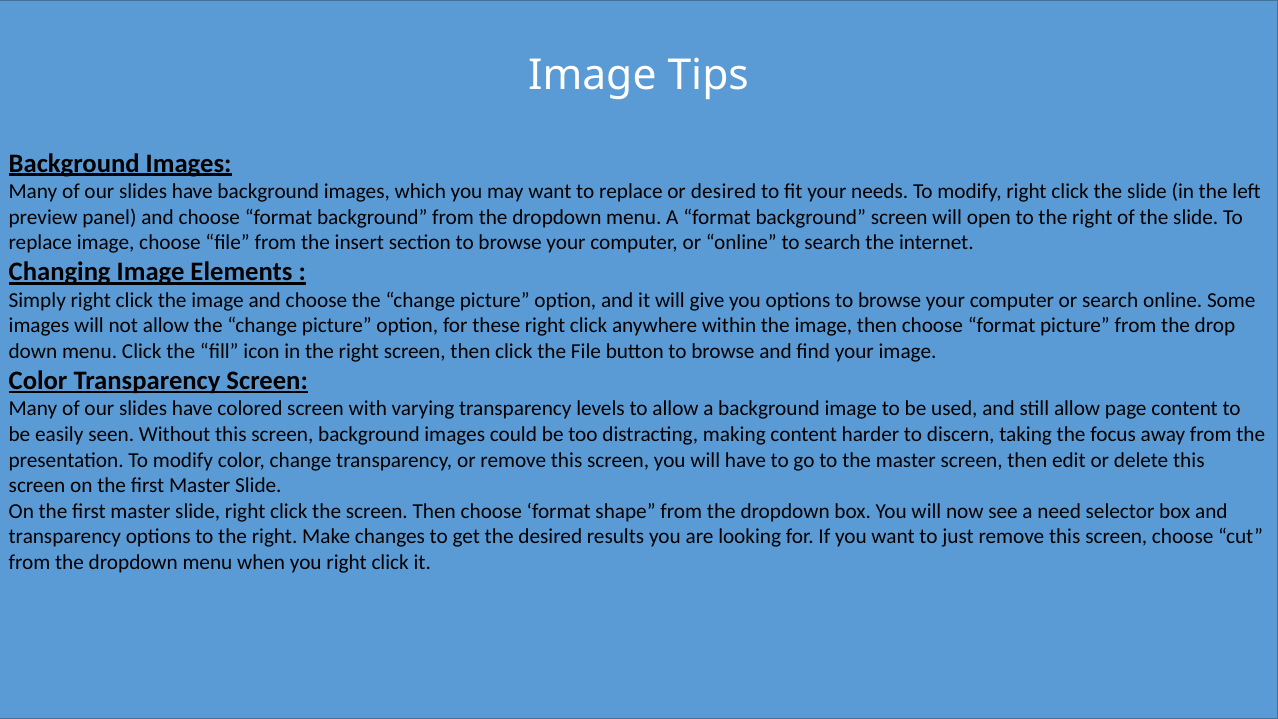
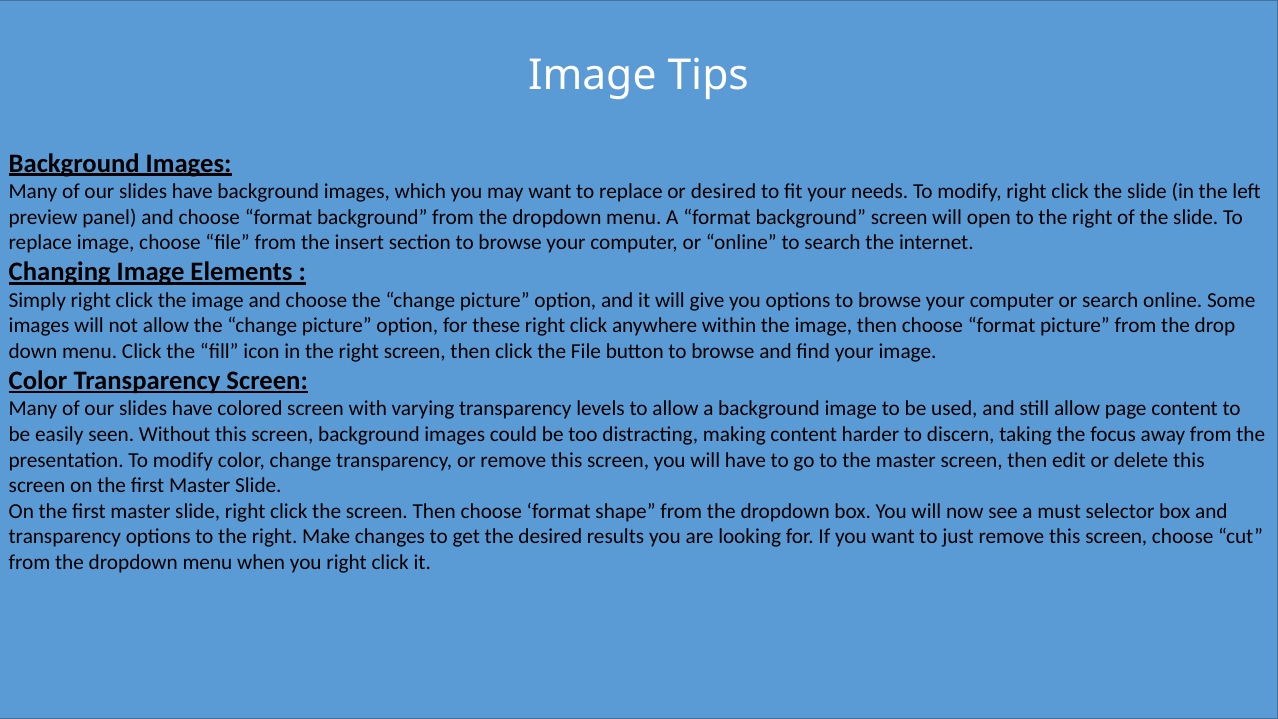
need: need -> must
